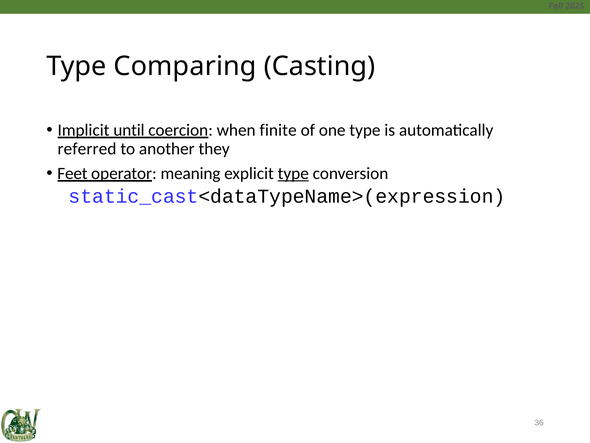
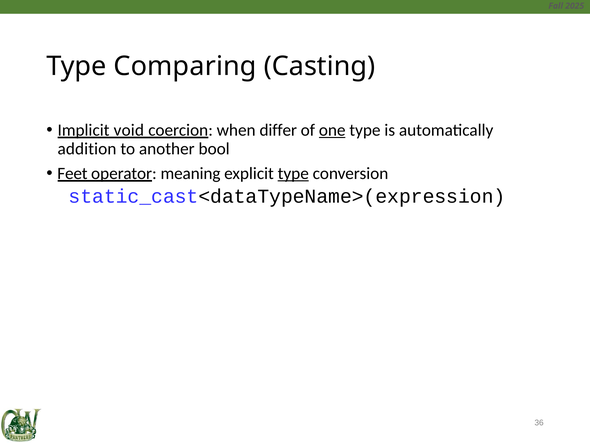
until: until -> void
finite: finite -> differ
one underline: none -> present
referred: referred -> addition
they: they -> bool
